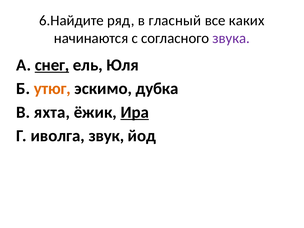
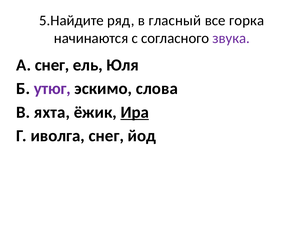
6.Найдите: 6.Найдите -> 5.Найдите
каких: каких -> горка
снег at (52, 65) underline: present -> none
утюг colour: orange -> purple
дубка: дубка -> слова
иволга звук: звук -> снег
